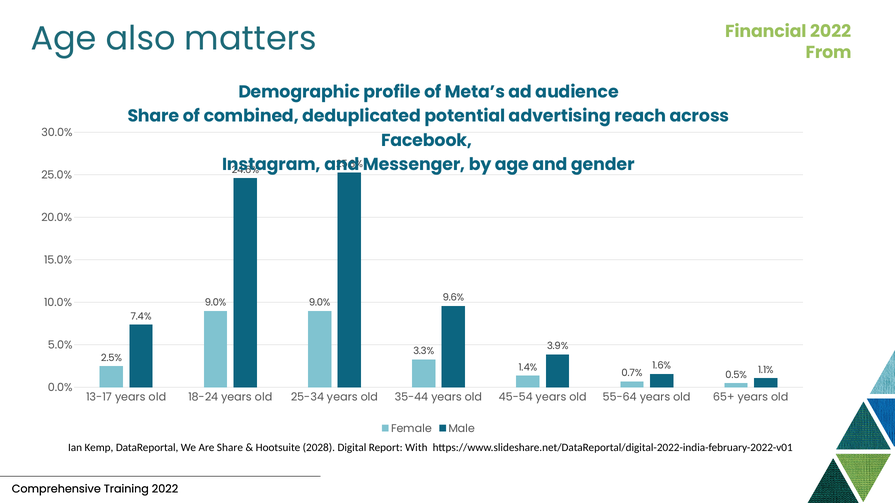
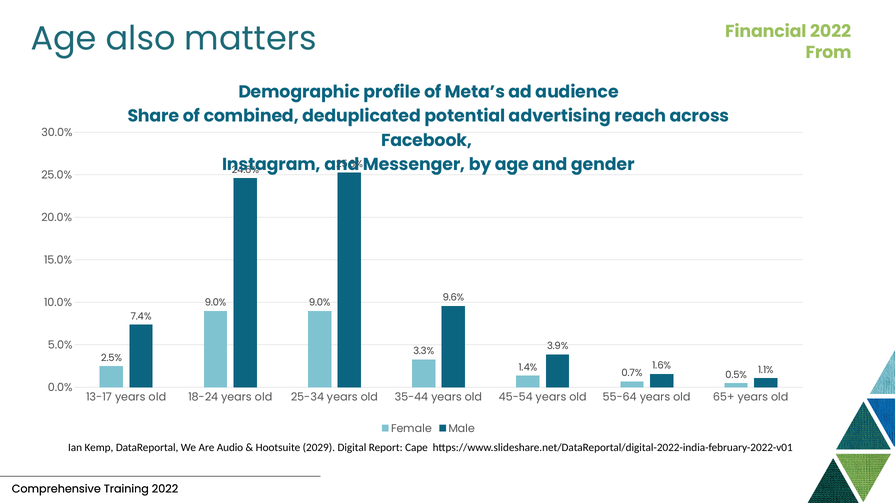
Are Share: Share -> Audio
2028: 2028 -> 2029
With: With -> Cape
